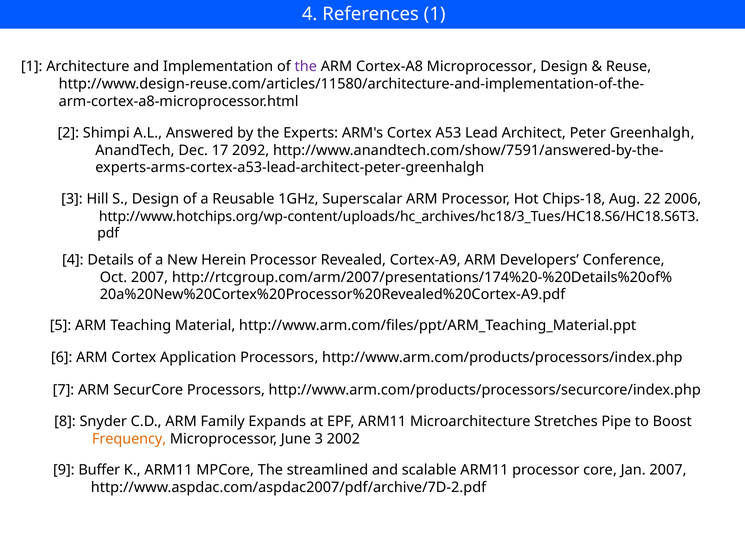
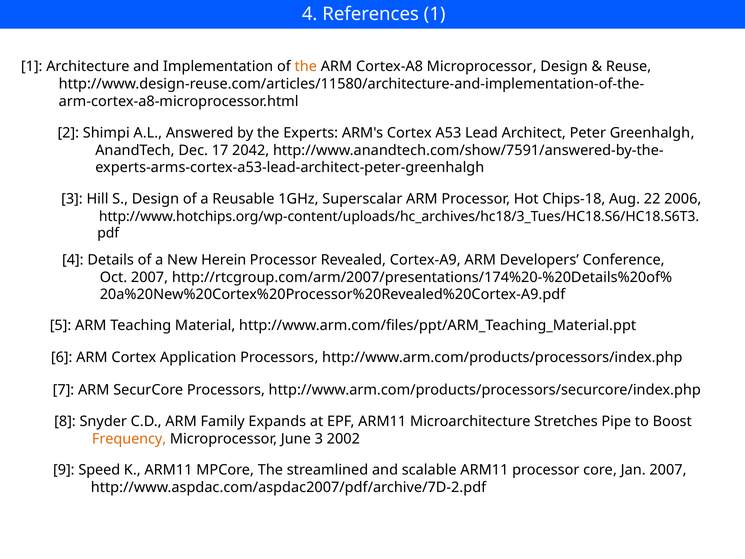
the at (306, 67) colour: purple -> orange
2092: 2092 -> 2042
Buffer: Buffer -> Speed
